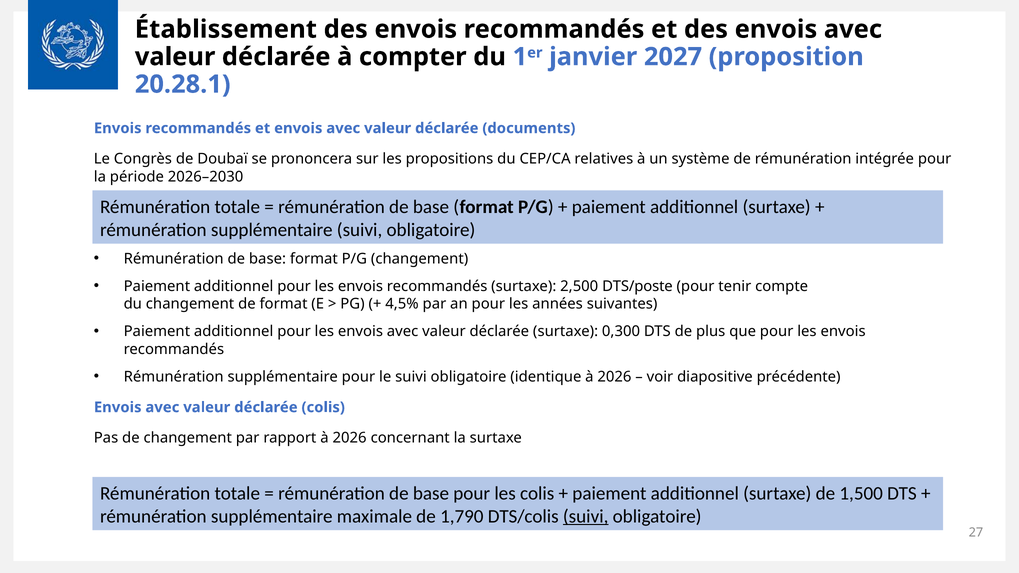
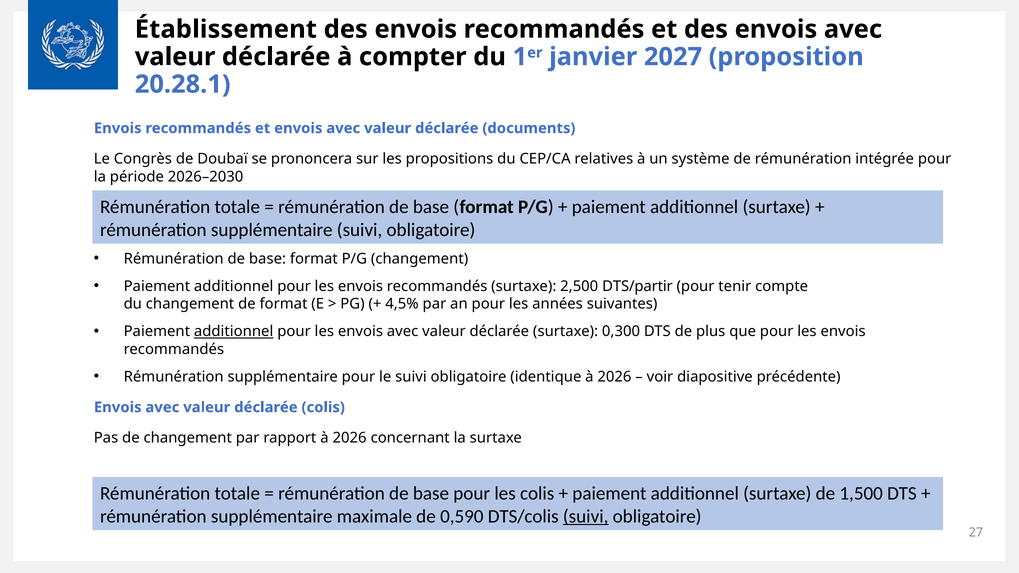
DTS/poste: DTS/poste -> DTS/partir
additionnel at (234, 332) underline: none -> present
1,790: 1,790 -> 0,590
